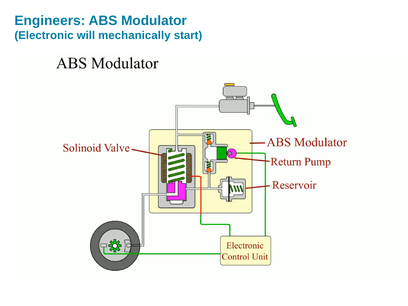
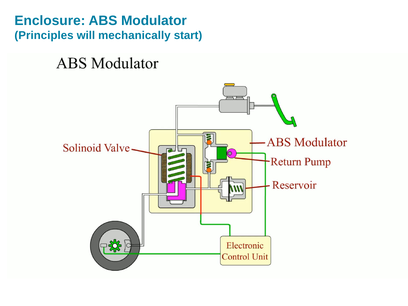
Engineers: Engineers -> Enclosure
Electronic: Electronic -> Principles
